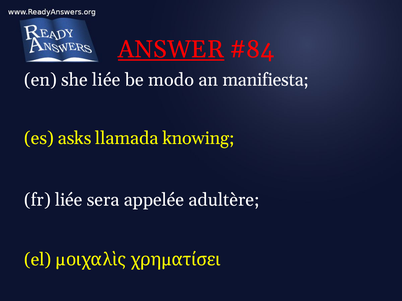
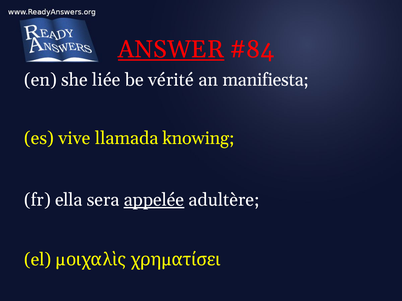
modo: modo -> vérité
asks: asks -> vive
fr liée: liée -> ella
appelée underline: none -> present
